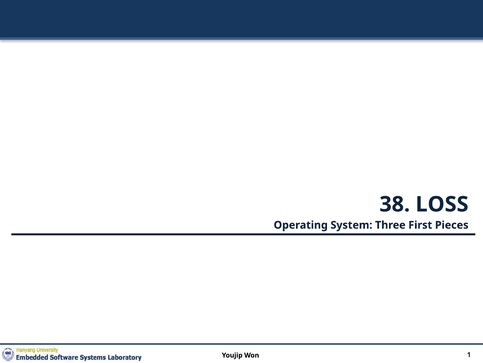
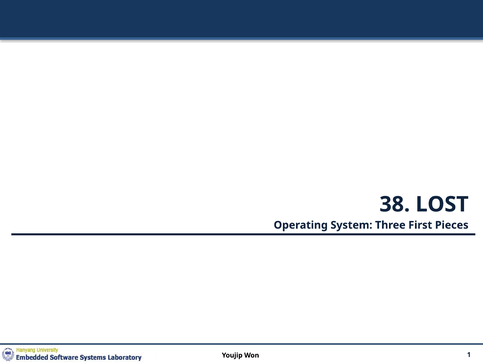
LOSS: LOSS -> LOST
